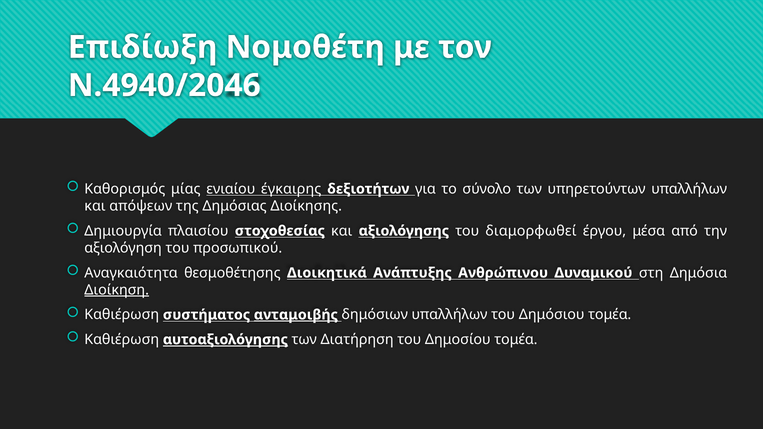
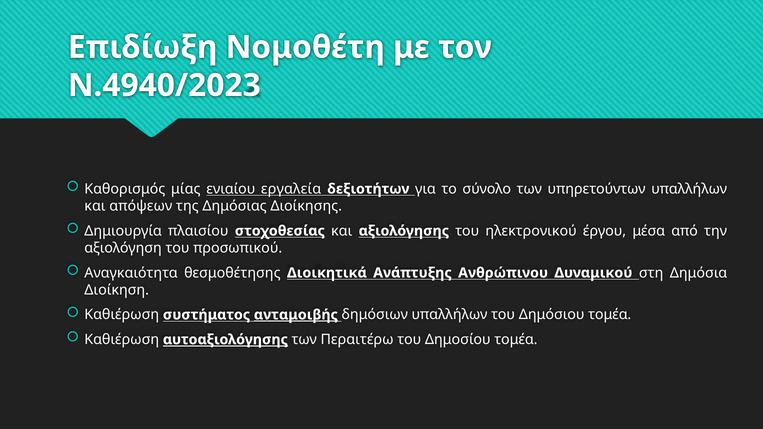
Ν.4940/2046: Ν.4940/2046 -> Ν.4940/2023
έγκαιρης: έγκαιρης -> εργαλεία
διαμορφωθεί: διαμορφωθεί -> ηλεκτρονικού
Διοίκηση underline: present -> none
Διατήρηση: Διατήρηση -> Περαιτέρω
